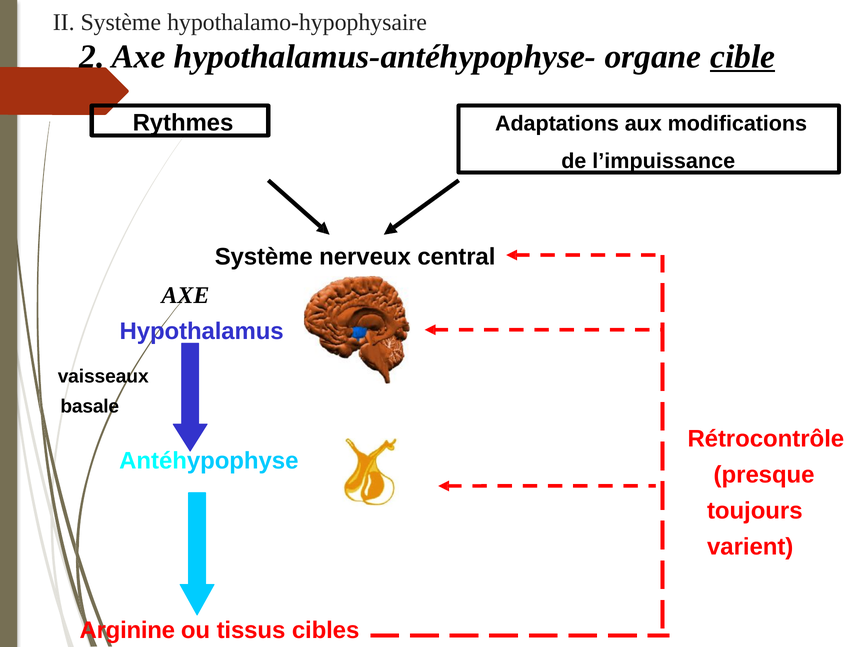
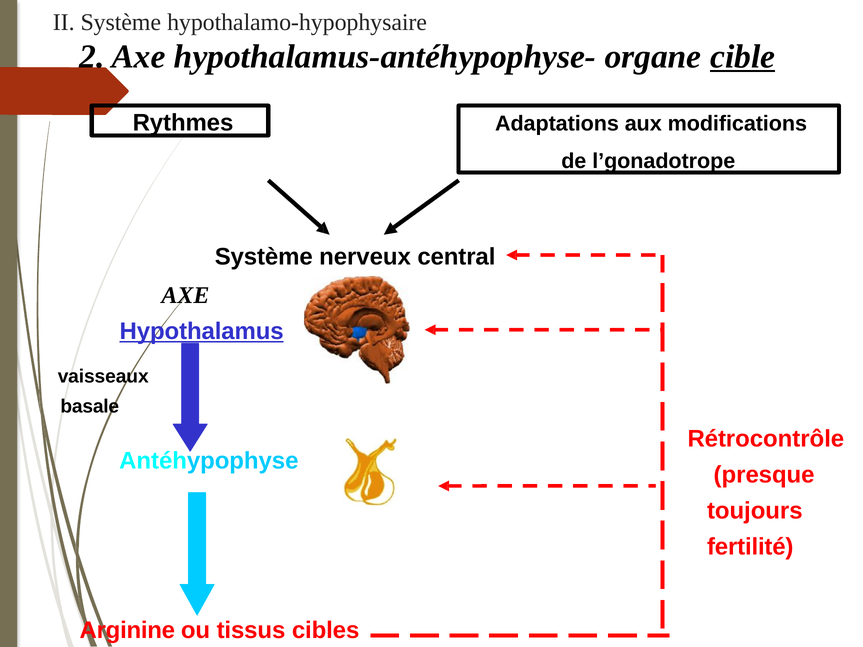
l’impuissance: l’impuissance -> l’gonadotrope
Hypothalamus underline: none -> present
varient: varient -> fertilité
